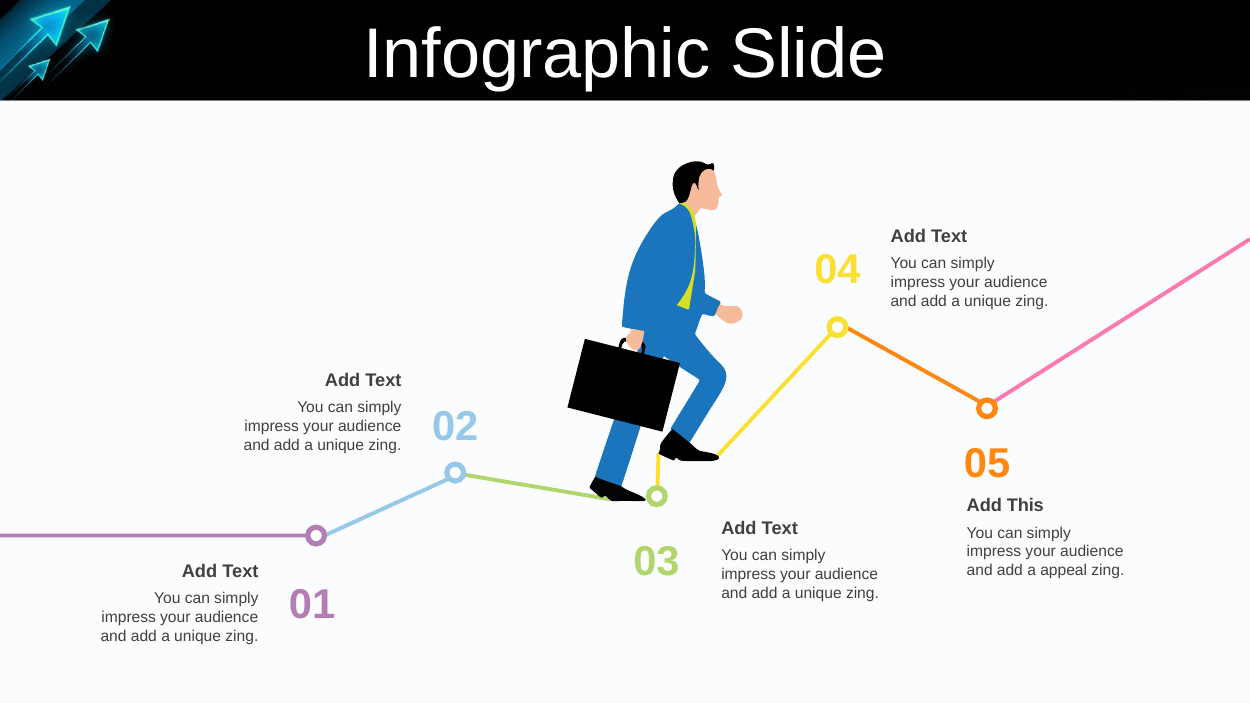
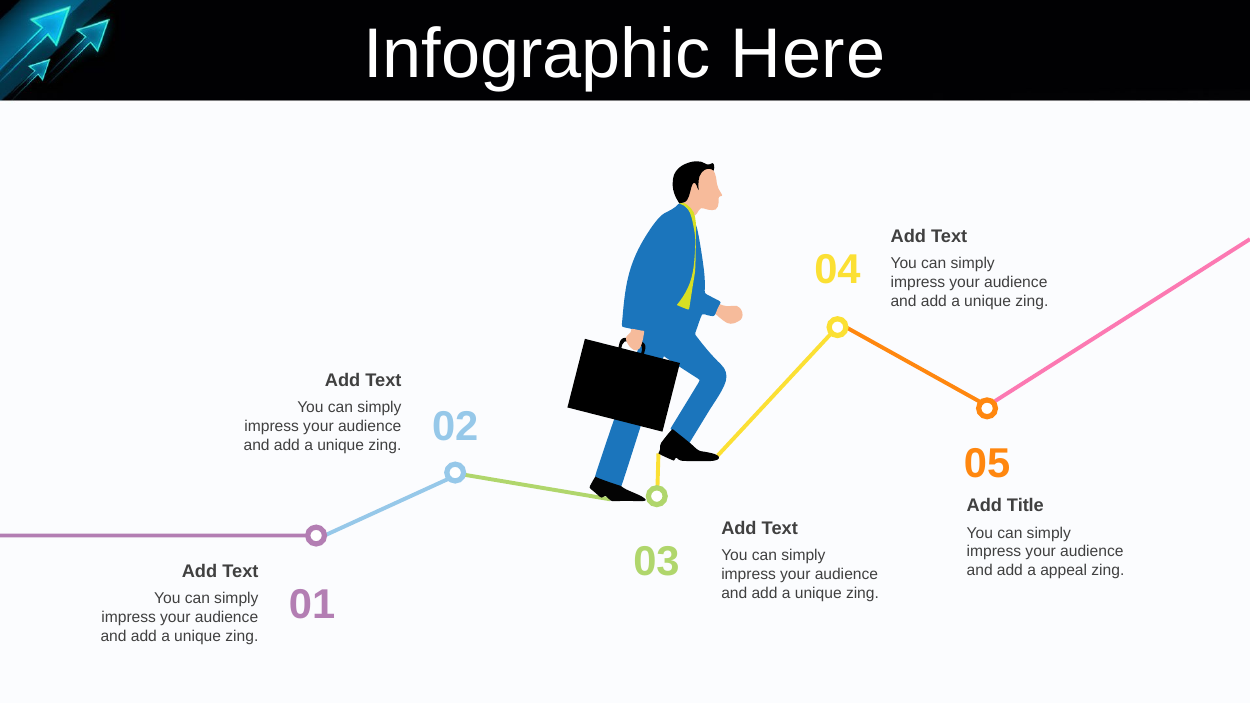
Slide: Slide -> Here
This: This -> Title
